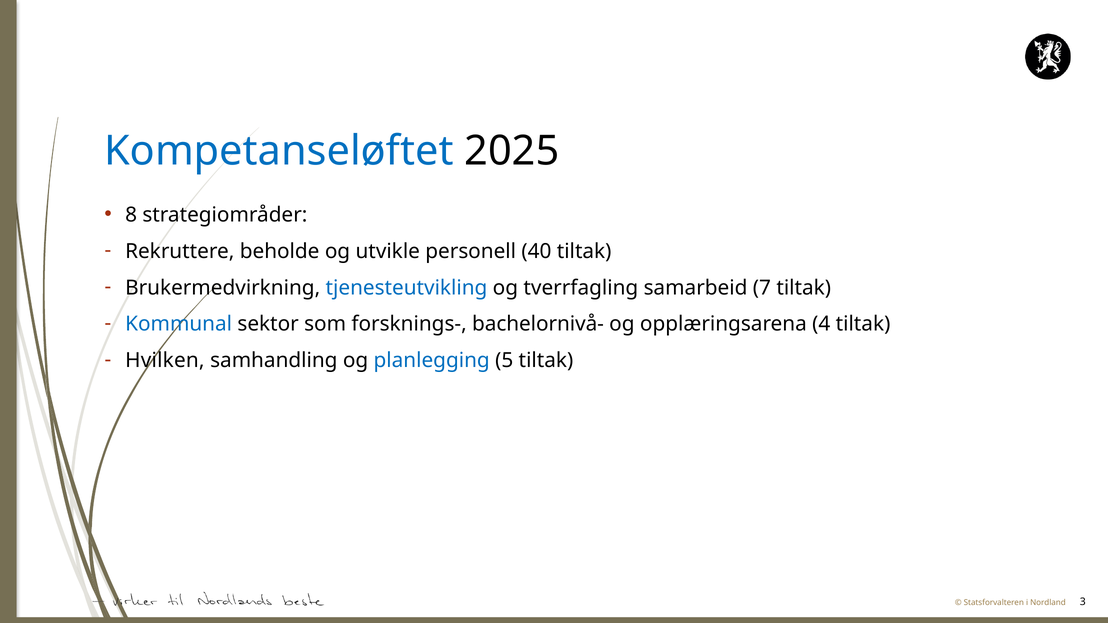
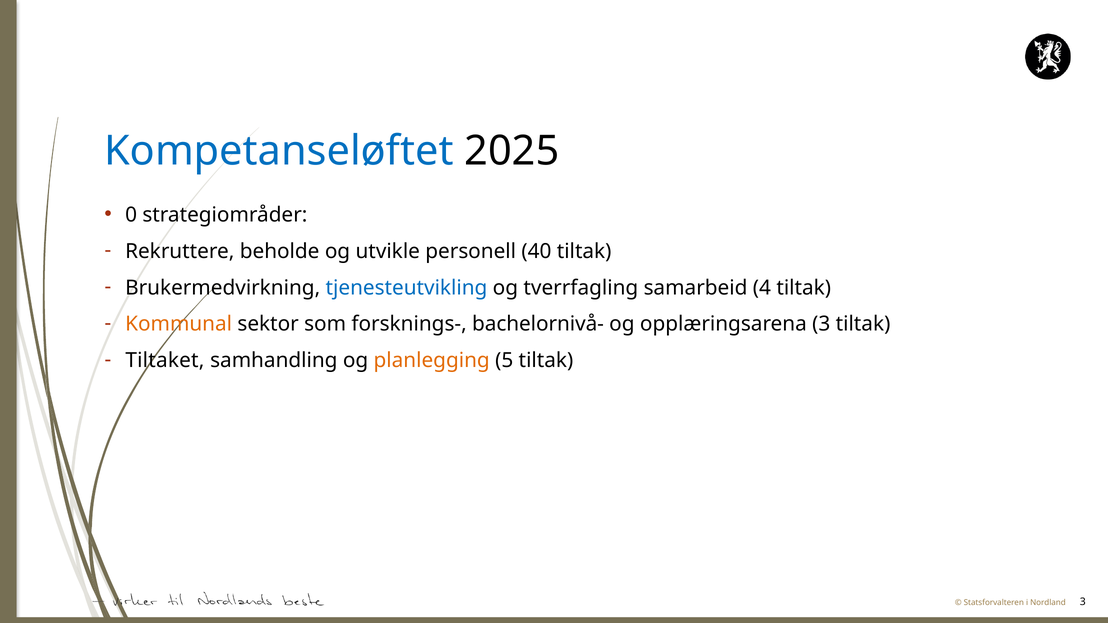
8: 8 -> 0
7: 7 -> 4
Kommunal colour: blue -> orange
opplæringsarena 4: 4 -> 3
Hvilken: Hvilken -> Tiltaket
planlegging colour: blue -> orange
